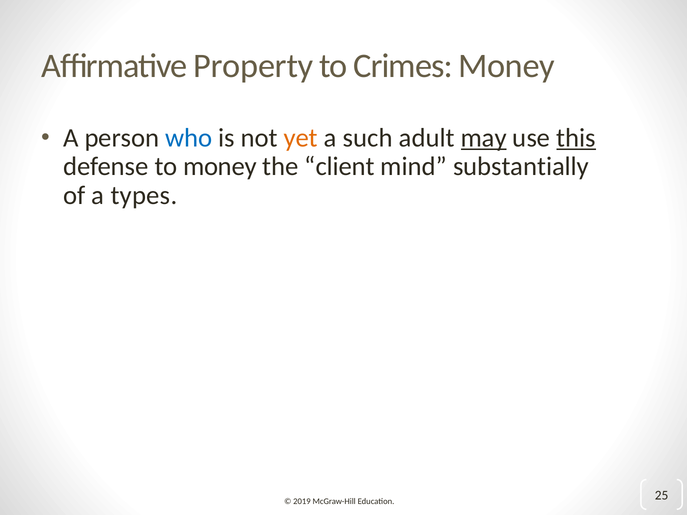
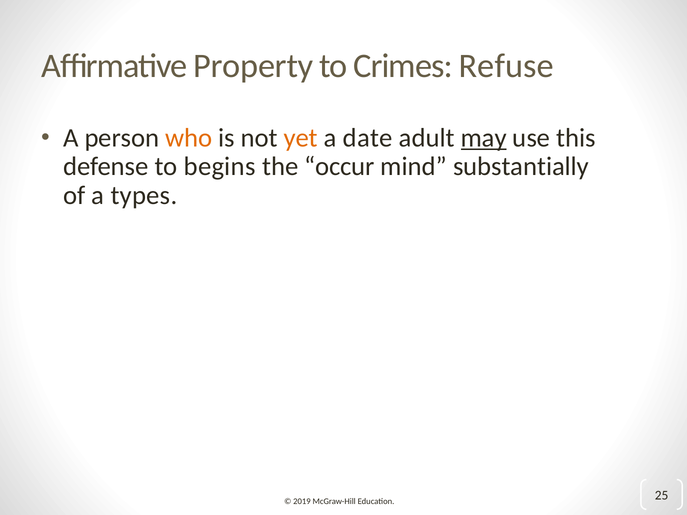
Crimes Money: Money -> Refuse
who colour: blue -> orange
such: such -> date
this underline: present -> none
to money: money -> begins
client: client -> occur
